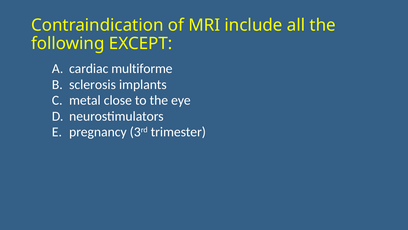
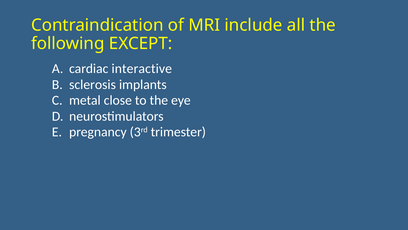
multiforme: multiforme -> interactive
